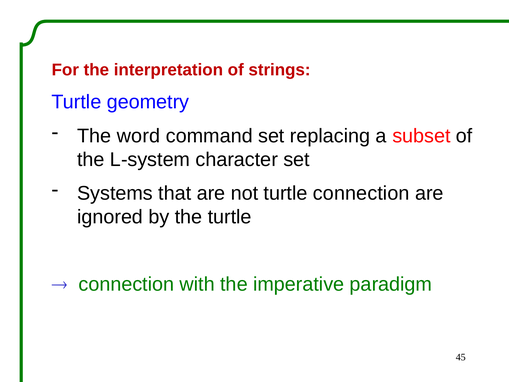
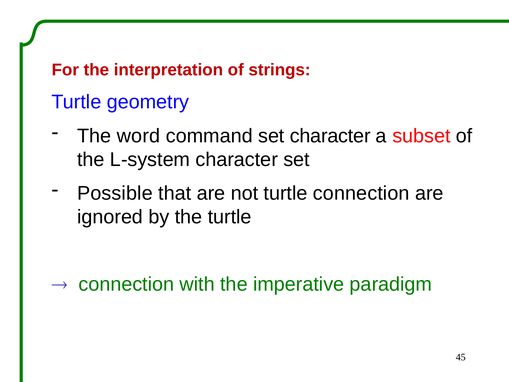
set replacing: replacing -> character
Systems: Systems -> Possible
